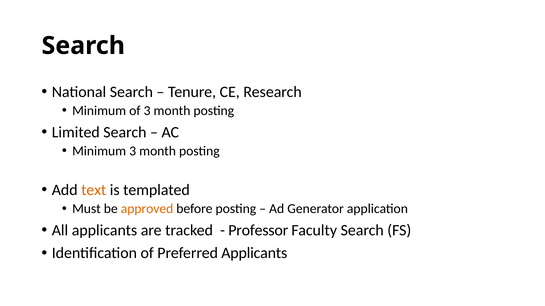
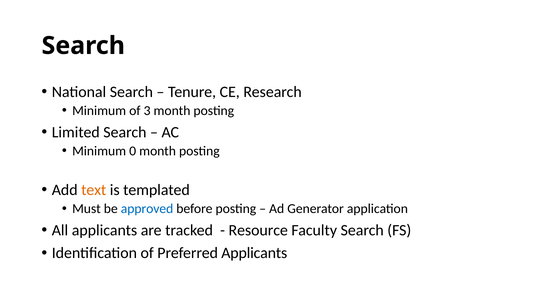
Minimum 3: 3 -> 0
approved colour: orange -> blue
Professor: Professor -> Resource
